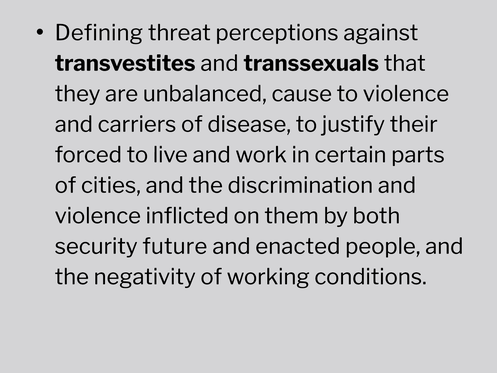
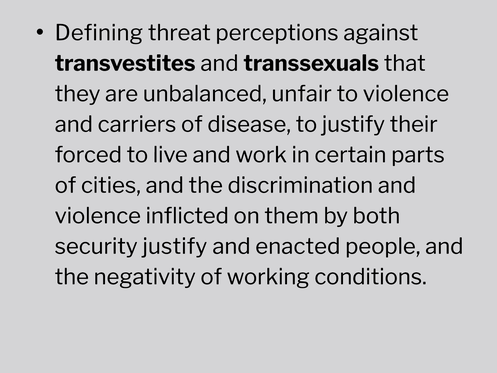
cause: cause -> unfair
security future: future -> justify
